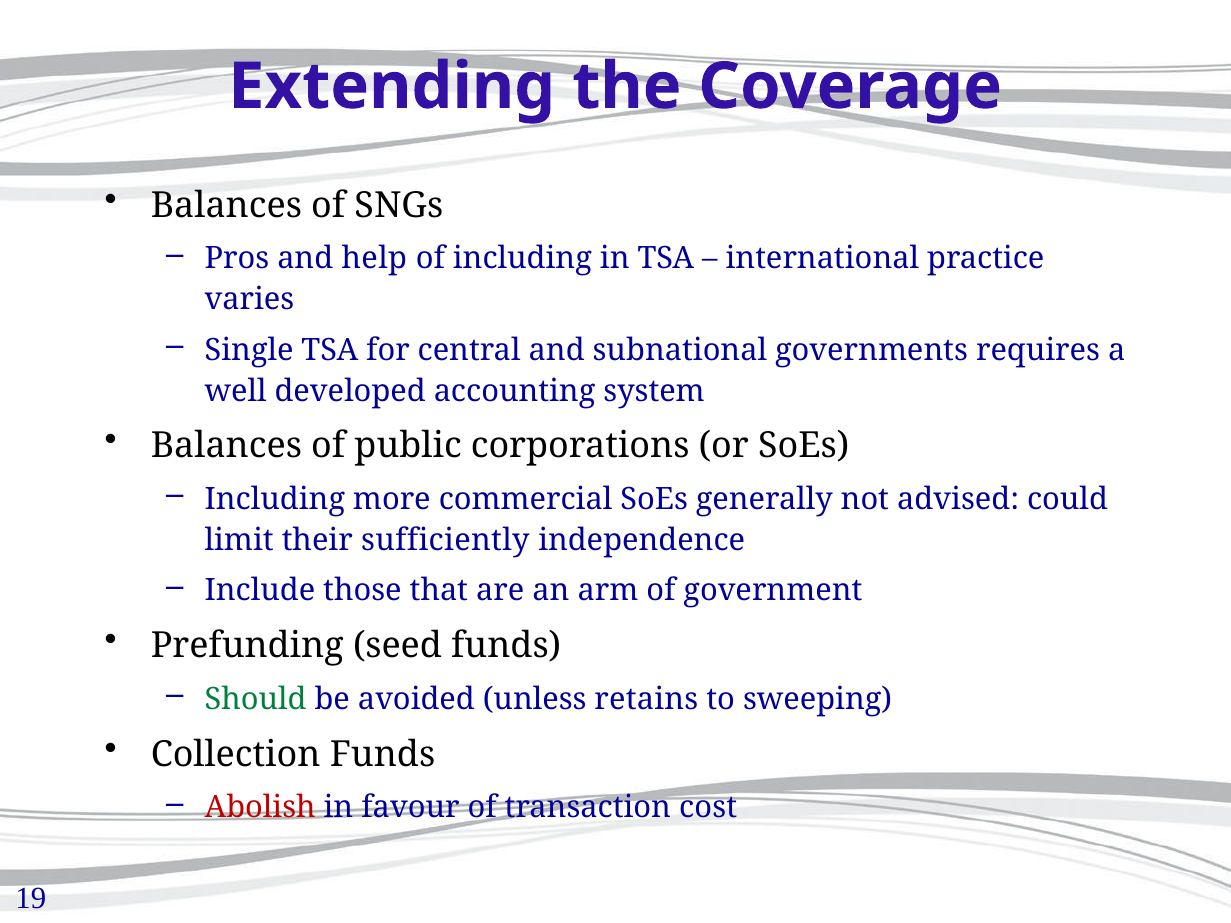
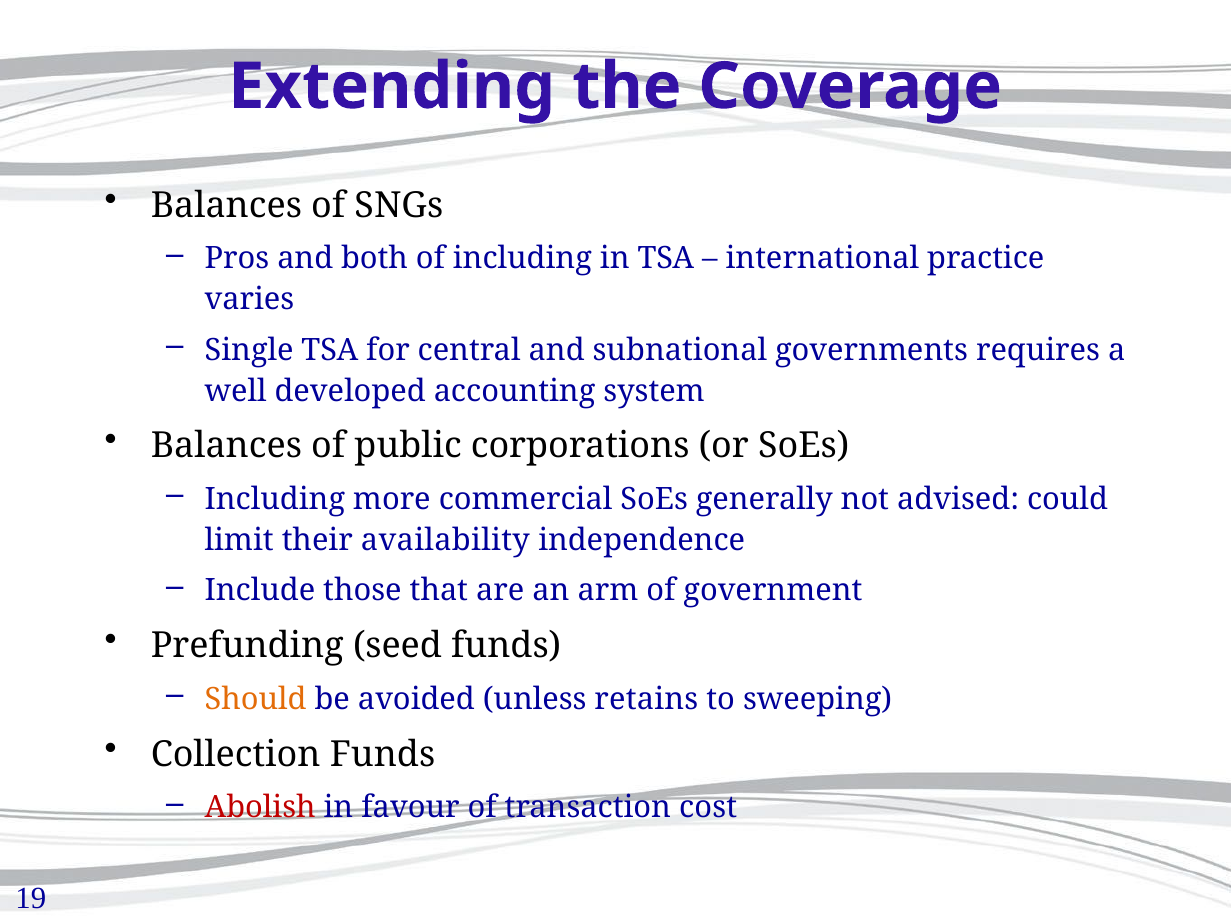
help: help -> both
sufficiently: sufficiently -> availability
Should colour: green -> orange
